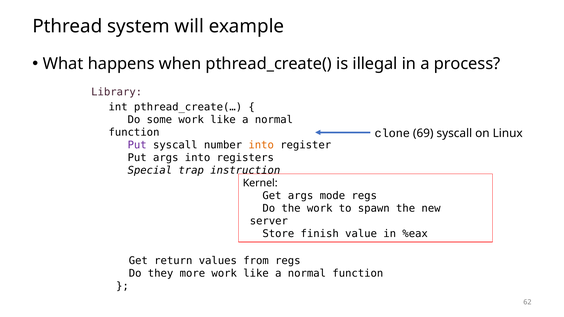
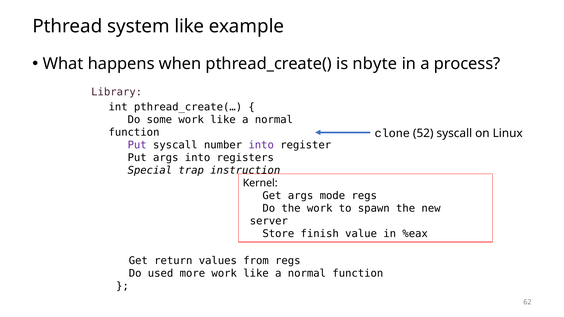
system will: will -> like
illegal: illegal -> nbyte
69: 69 -> 52
into at (261, 145) colour: orange -> purple
they: they -> used
